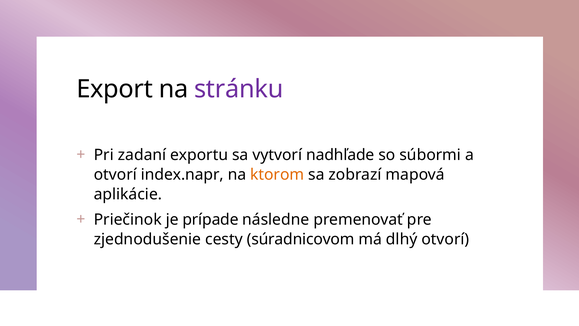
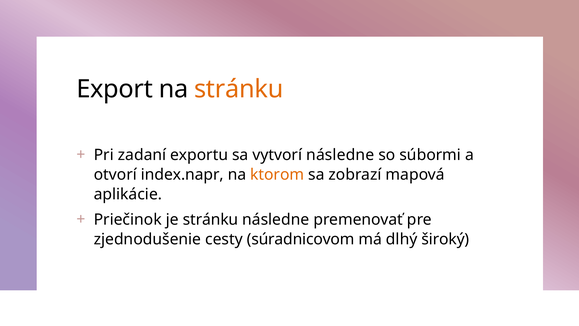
stránku at (239, 89) colour: purple -> orange
vytvorí nadhľade: nadhľade -> následne
je prípade: prípade -> stránku
dlhý otvorí: otvorí -> široký
